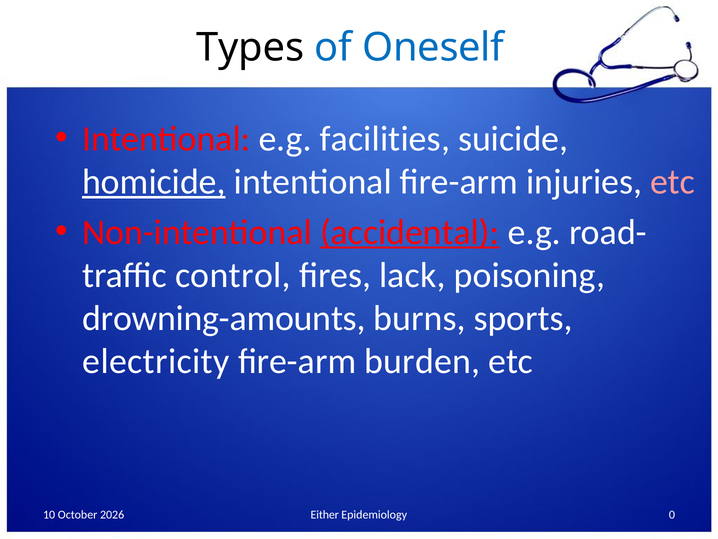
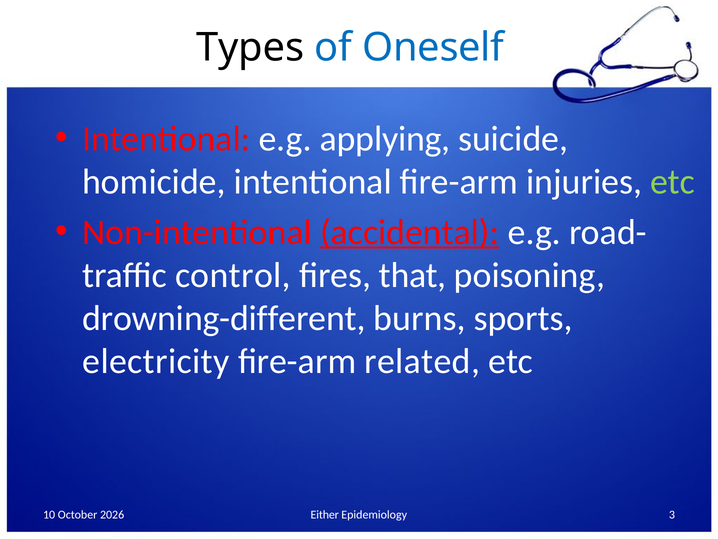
facilities: facilities -> applying
homicide underline: present -> none
etc at (673, 182) colour: pink -> light green
lack: lack -> that
drowning-amounts: drowning-amounts -> drowning-different
burden: burden -> related
0: 0 -> 3
